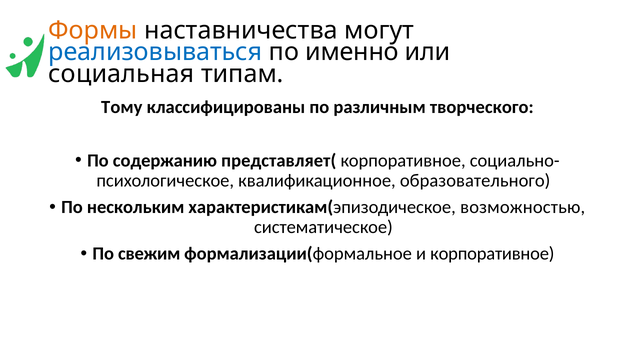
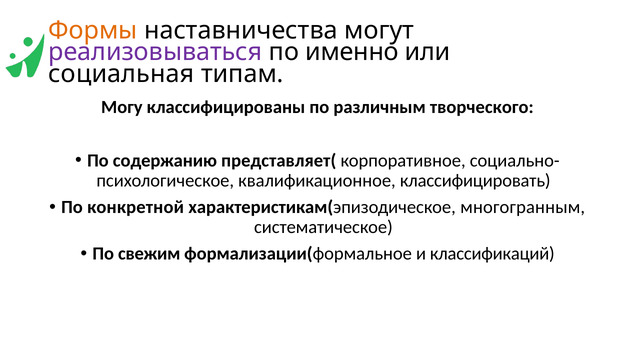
реализовываться colour: blue -> purple
Тому: Тому -> Могу
образовательного: образовательного -> классифицировать
нескольким: нескольким -> конкретной
возможностью: возможностью -> многогранным
и корпоративное: корпоративное -> классификаций
